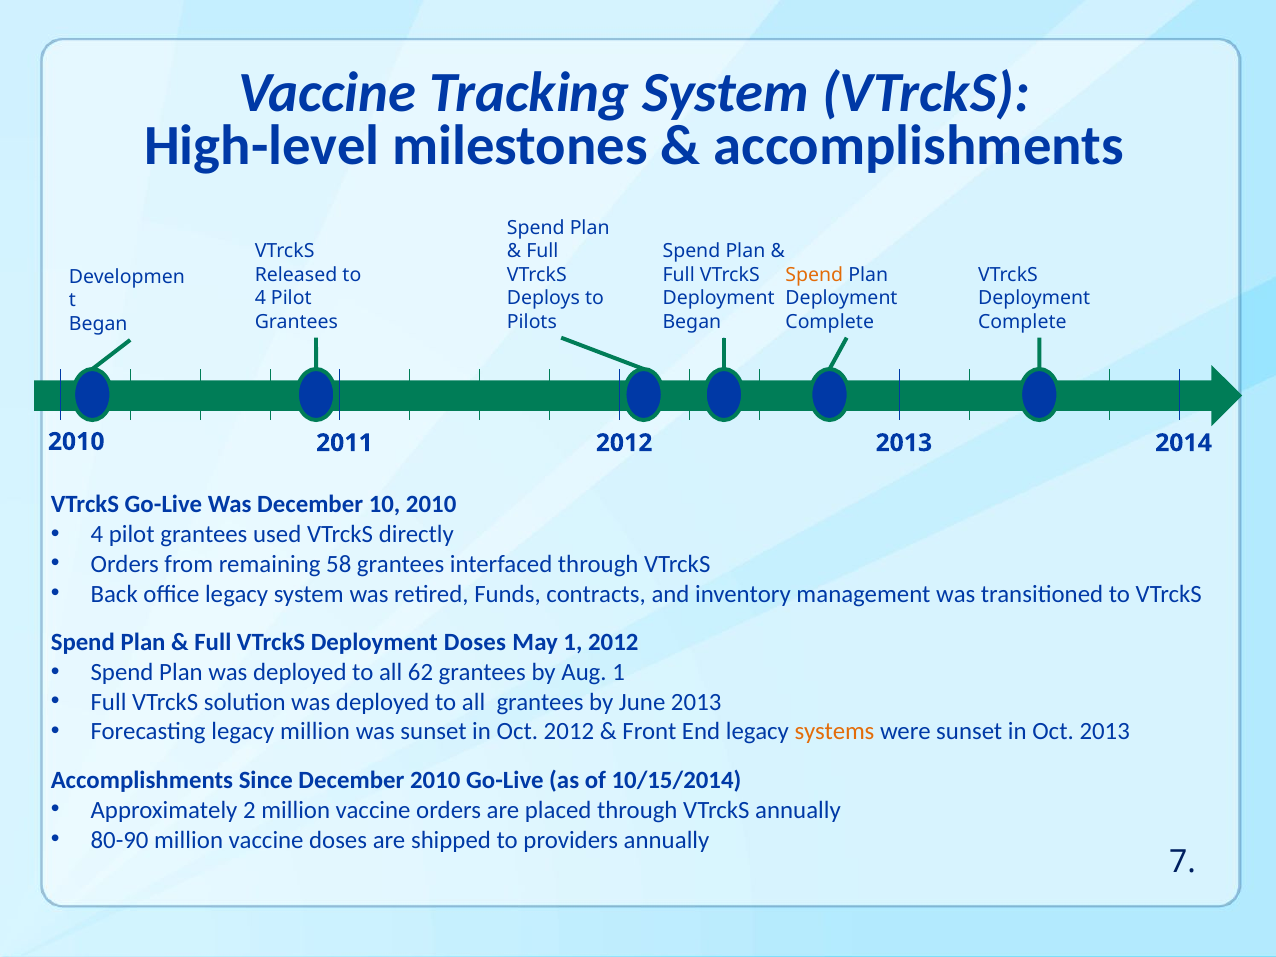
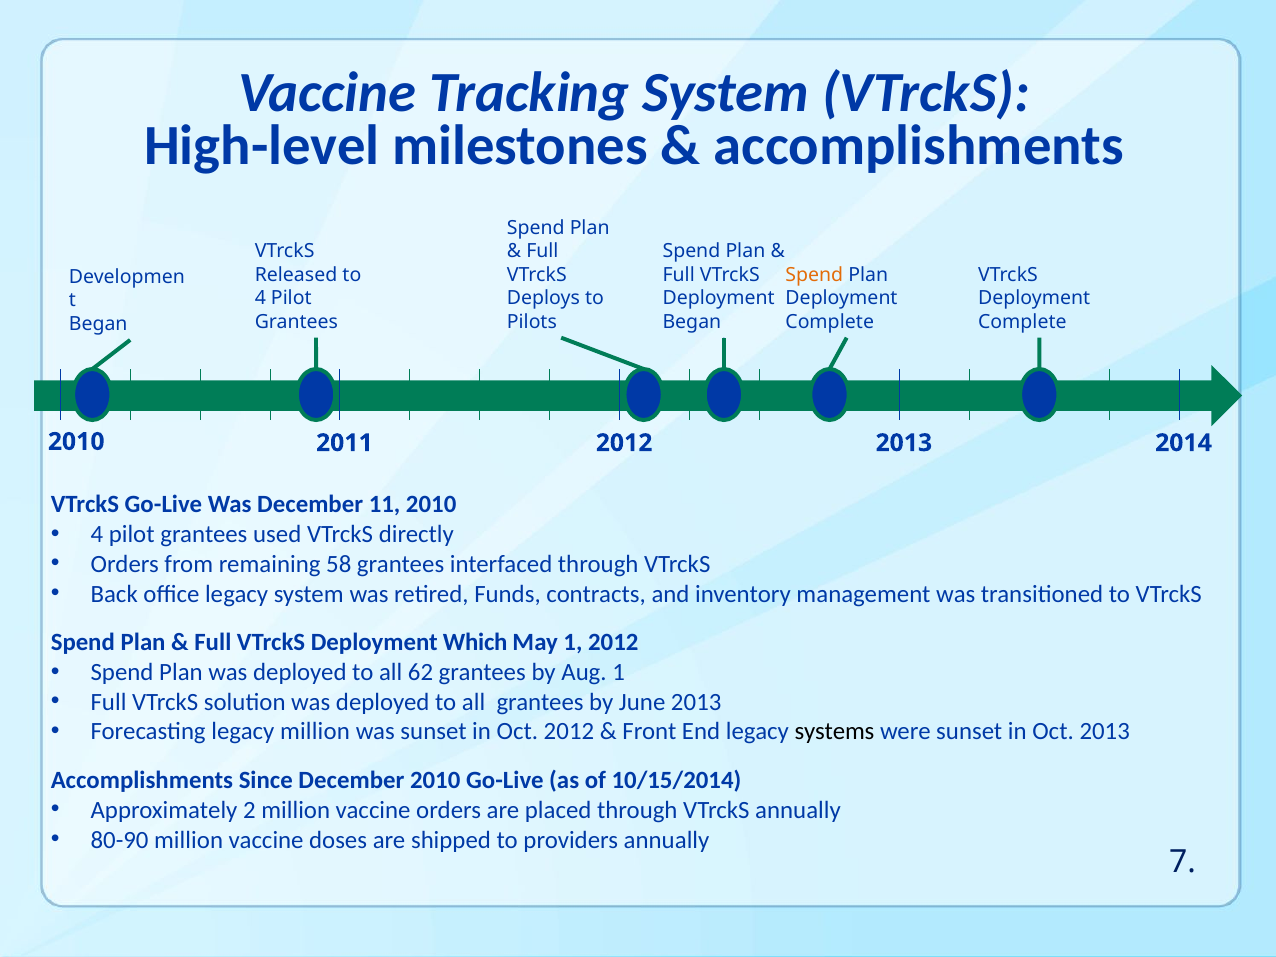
10: 10 -> 11
Deployment Doses: Doses -> Which
systems colour: orange -> black
